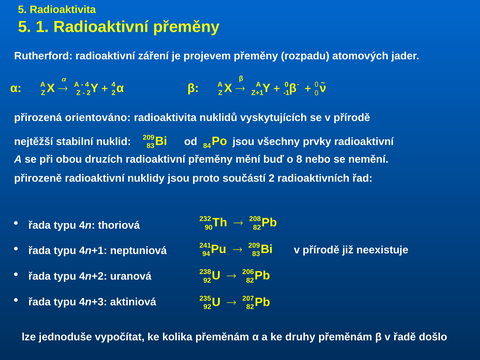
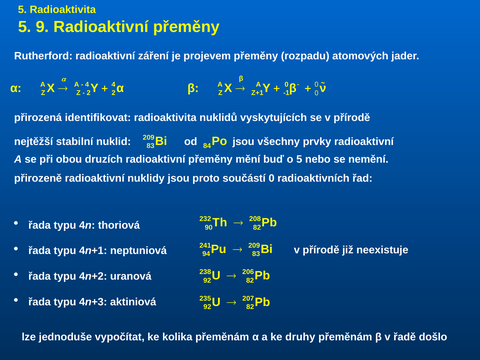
1: 1 -> 9
orientováno: orientováno -> identifikovat
o 8: 8 -> 5
součástí 2: 2 -> 0
